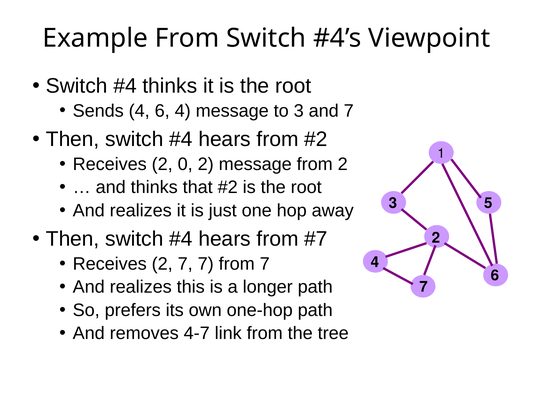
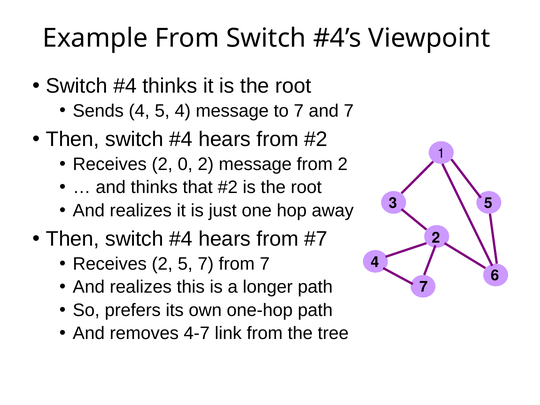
Sends 4 6: 6 -> 5
to 3: 3 -> 7
2 7: 7 -> 5
